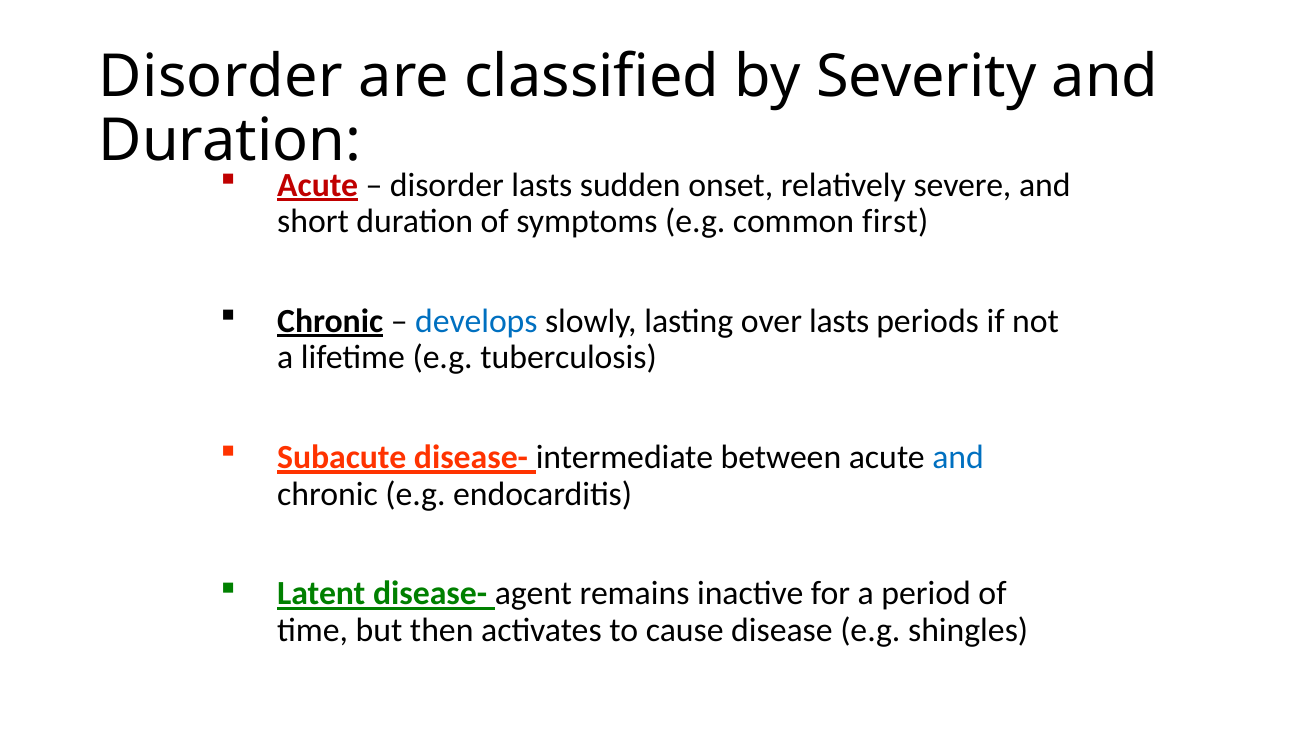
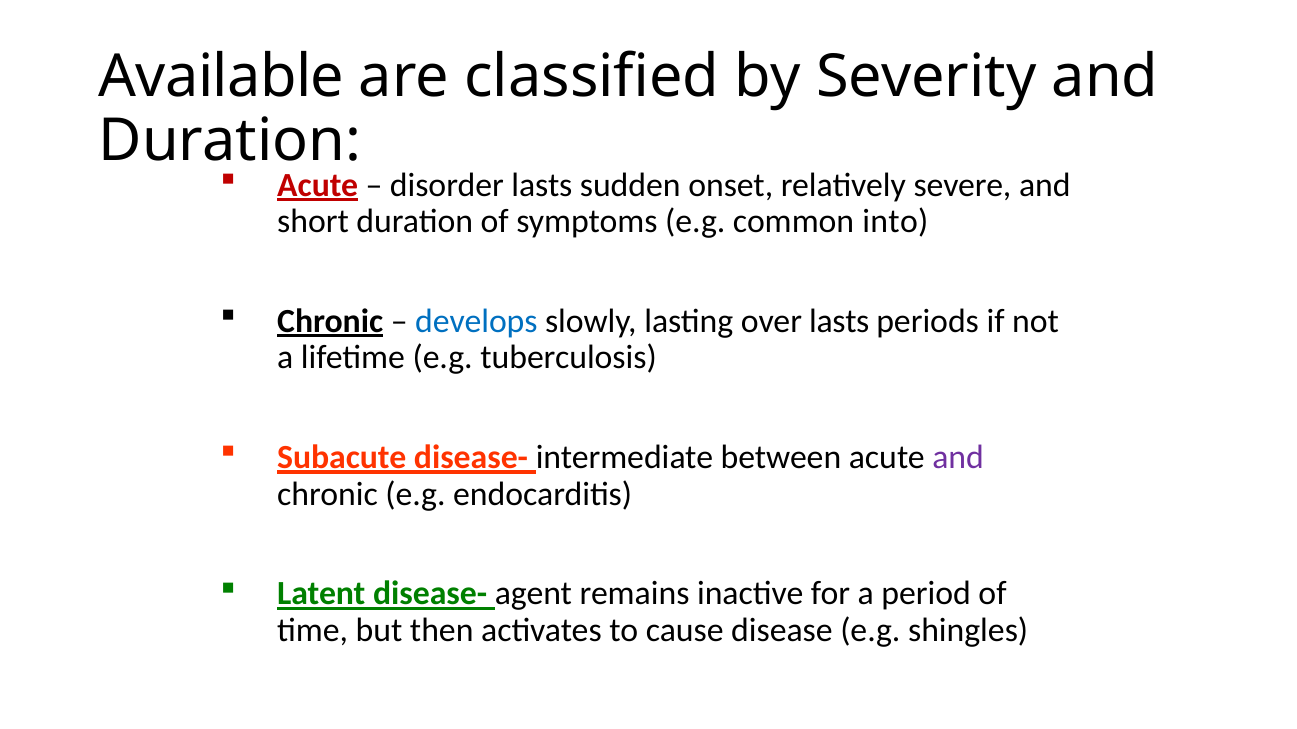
Disorder at (221, 77): Disorder -> Available
first: first -> into
and at (958, 458) colour: blue -> purple
